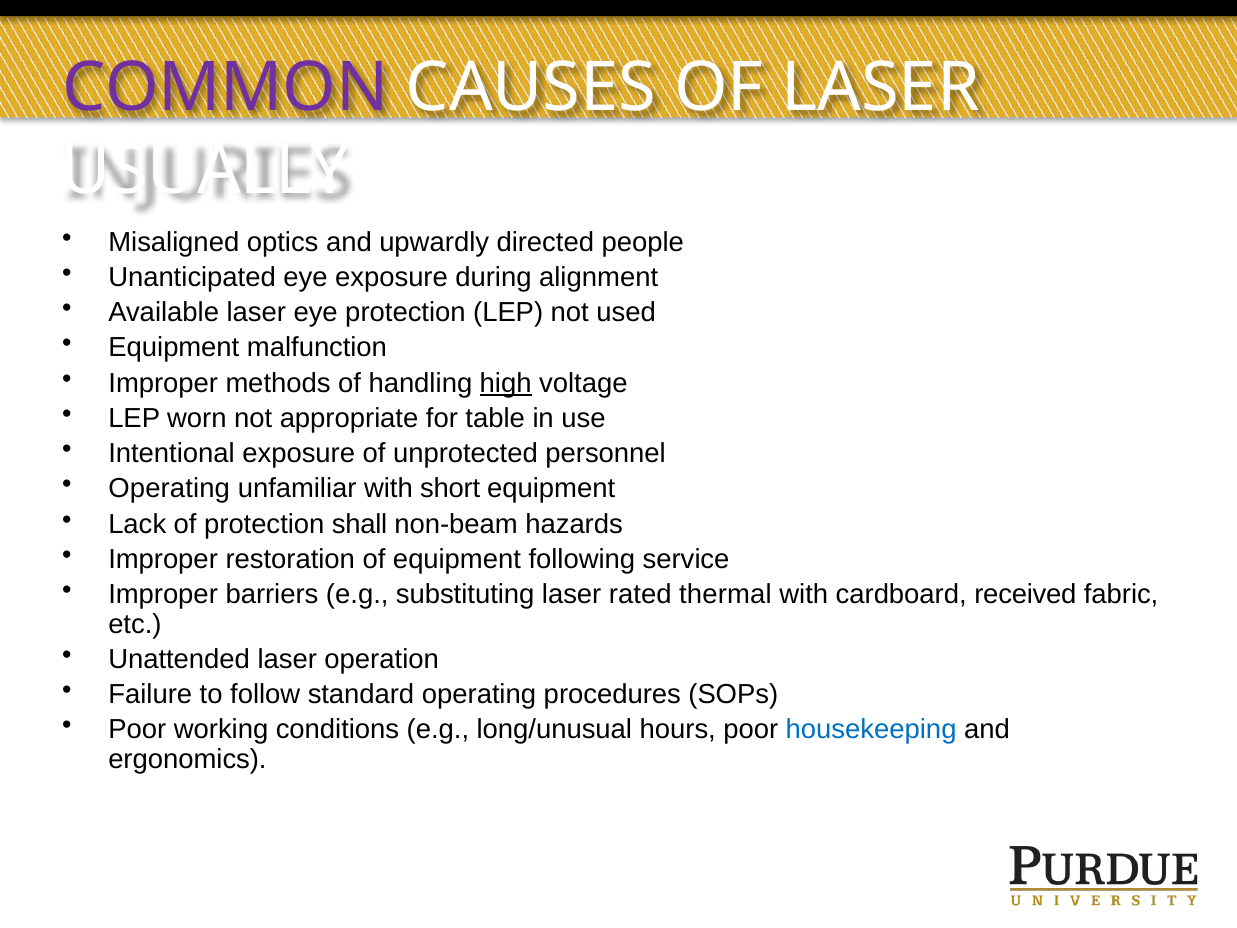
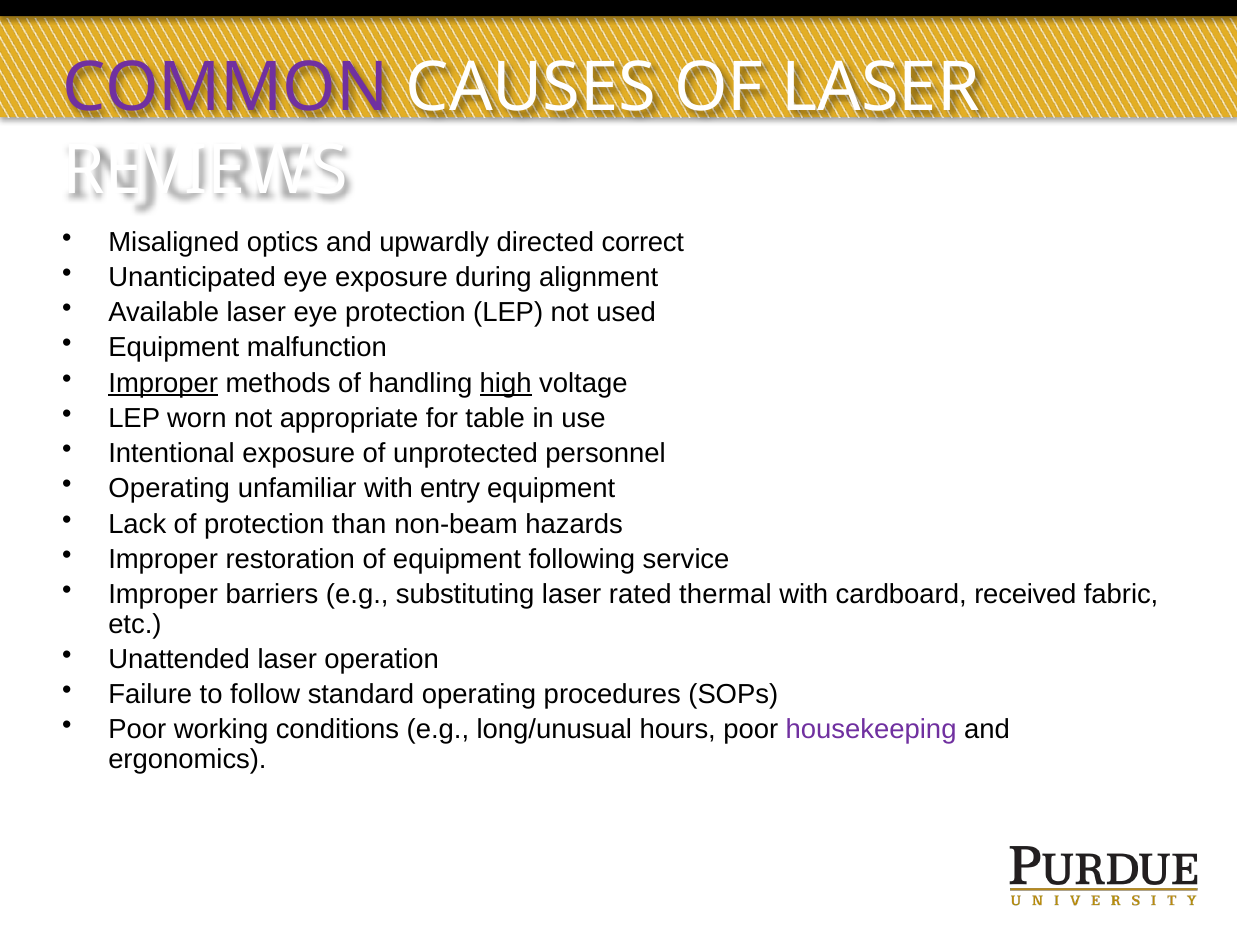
USUALLY: USUALLY -> REVIEWS
people: people -> correct
Improper at (163, 383) underline: none -> present
short: short -> entry
shall: shall -> than
housekeeping colour: blue -> purple
